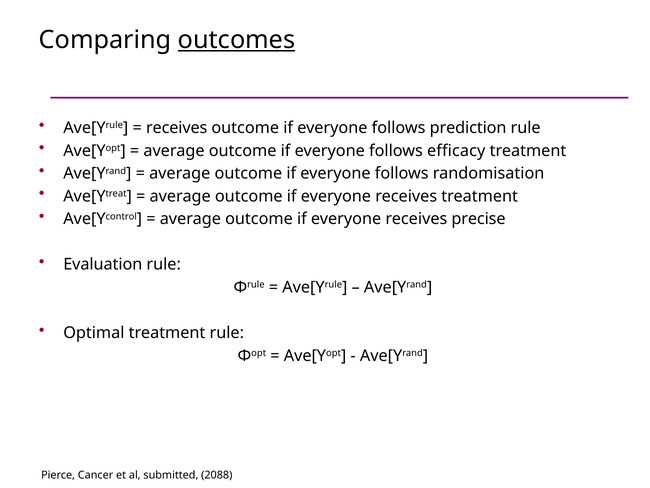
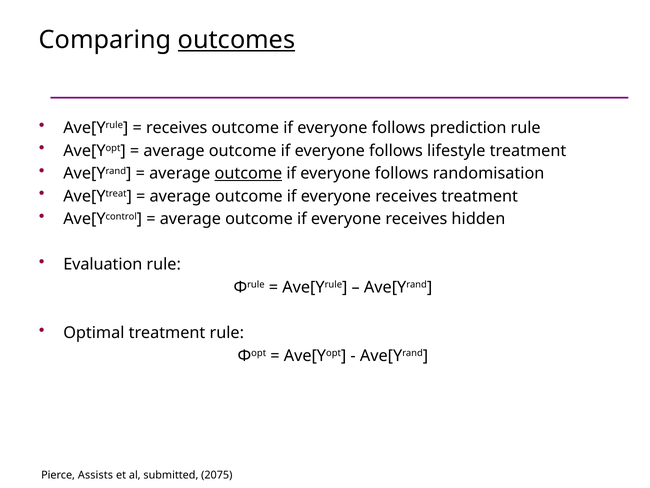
efficacy: efficacy -> lifestyle
outcome at (248, 173) underline: none -> present
precise: precise -> hidden
Cancer: Cancer -> Assists
2088: 2088 -> 2075
